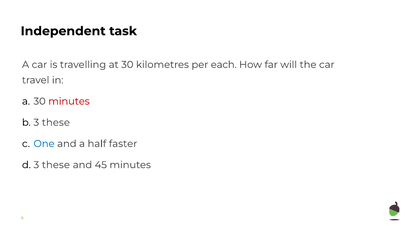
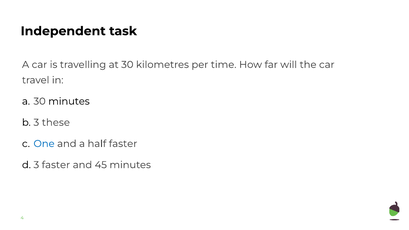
each: each -> time
minutes at (69, 101) colour: red -> black
these at (56, 165): these -> faster
